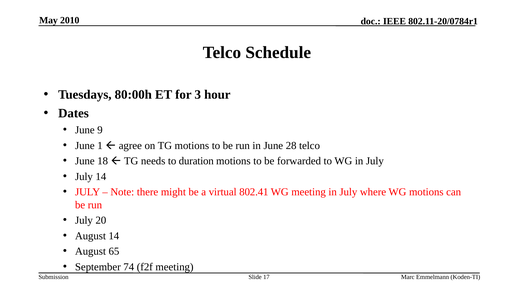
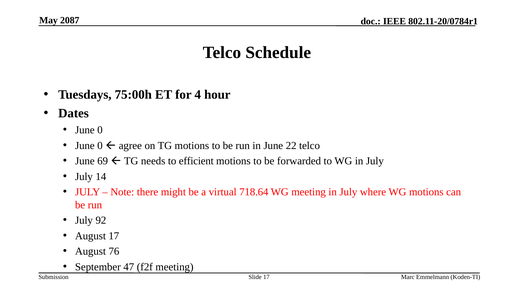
2010: 2010 -> 2087
80:00h: 80:00h -> 75:00h
3: 3 -> 4
9 at (100, 130): 9 -> 0
1 at (100, 146): 1 -> 0
28: 28 -> 22
18: 18 -> 69
duration: duration -> efficient
802.41: 802.41 -> 718.64
20: 20 -> 92
August 14: 14 -> 17
65: 65 -> 76
74: 74 -> 47
